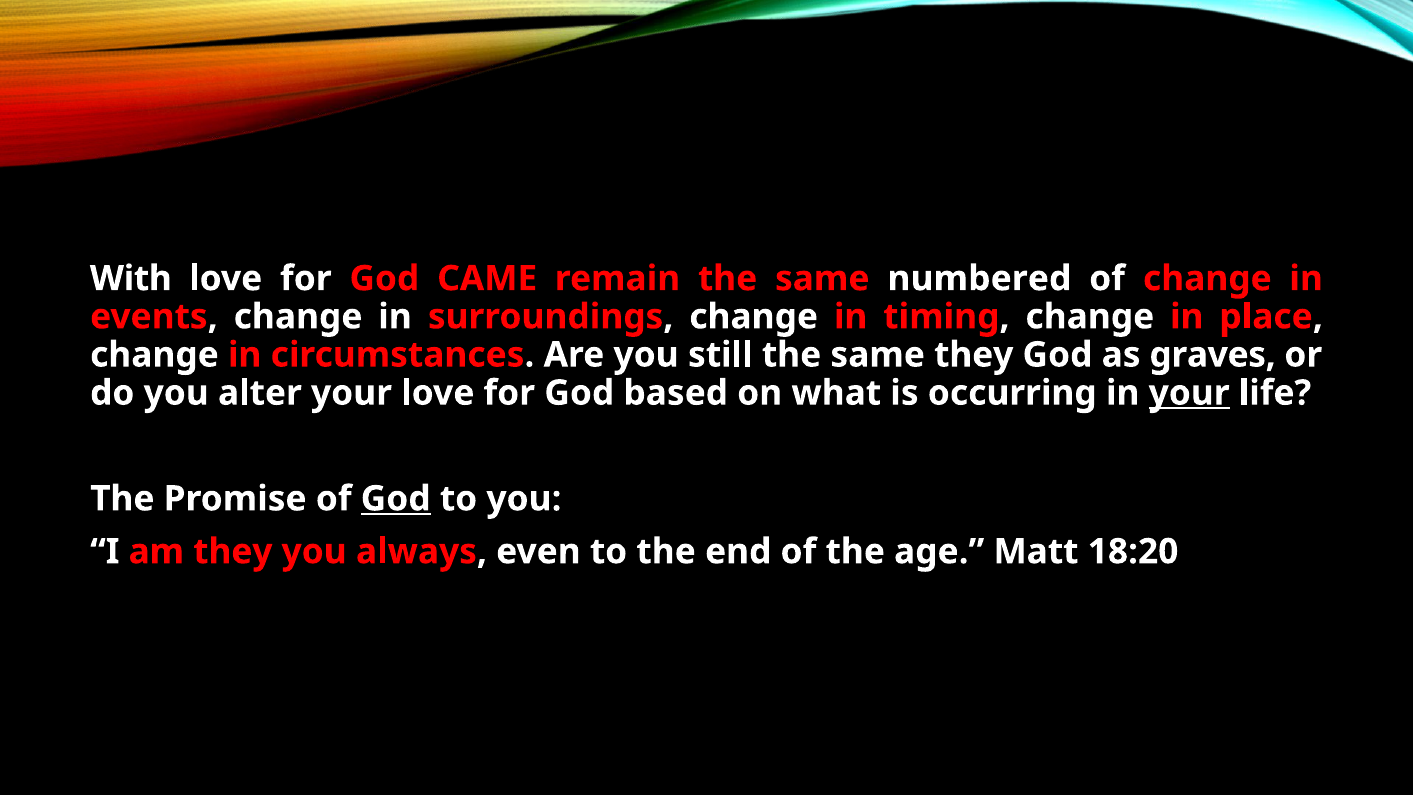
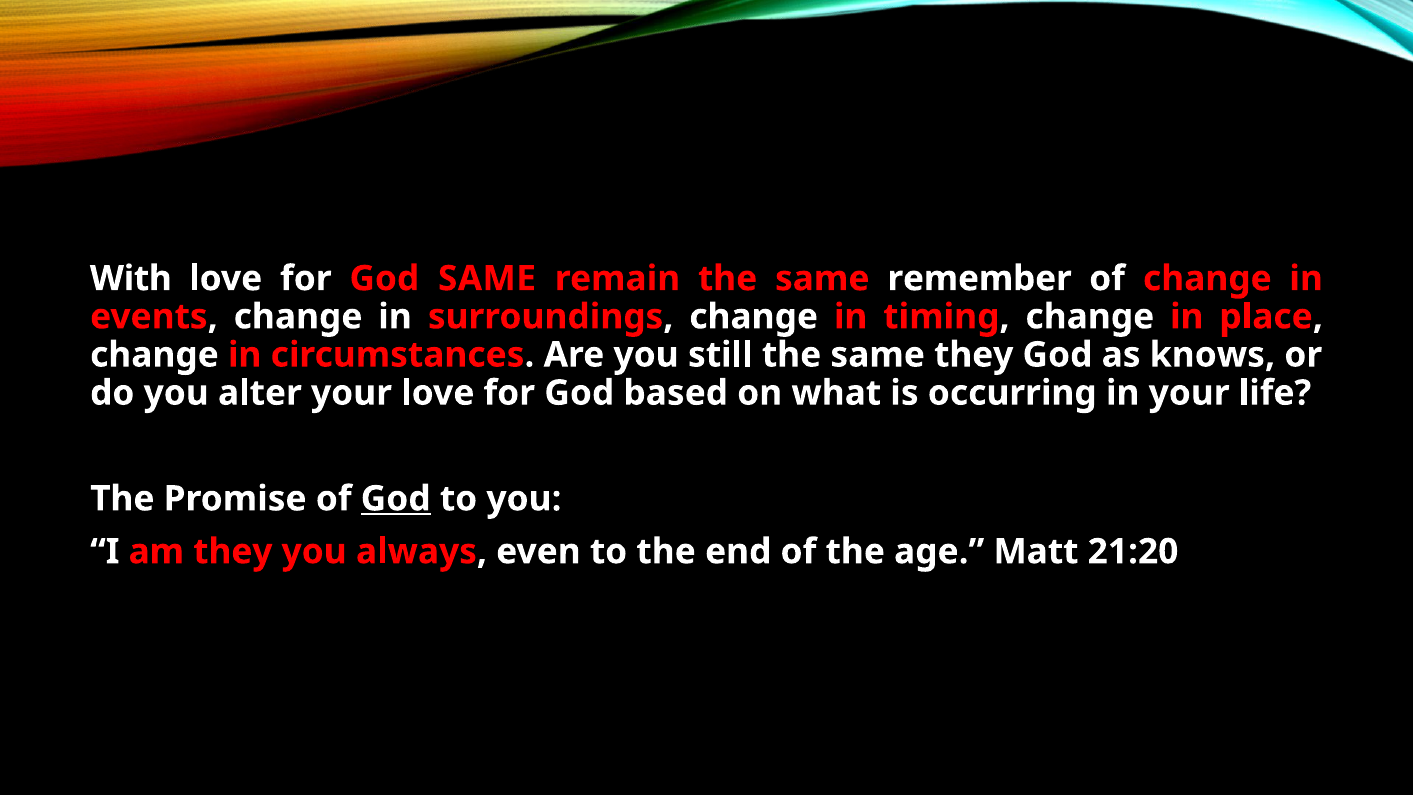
God CAME: CAME -> SAME
numbered: numbered -> remember
graves: graves -> knows
your at (1189, 393) underline: present -> none
18:20: 18:20 -> 21:20
